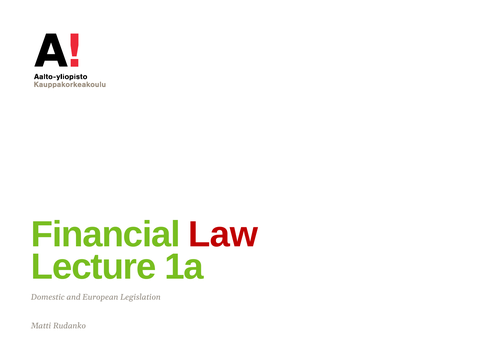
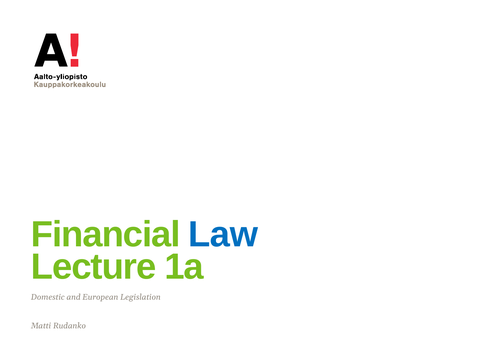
Law colour: red -> blue
